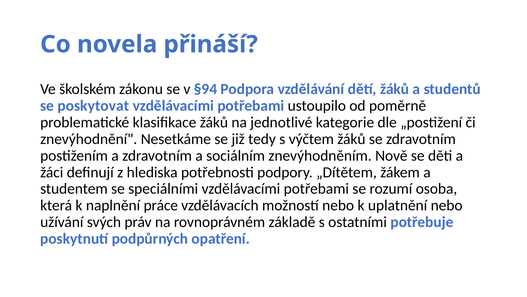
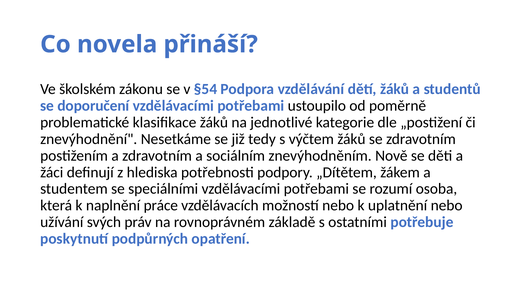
§94: §94 -> §54
poskytovat: poskytovat -> doporučení
